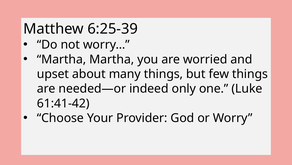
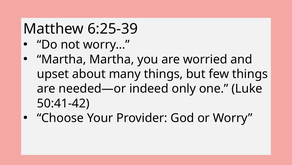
61:41-42: 61:41-42 -> 50:41-42
